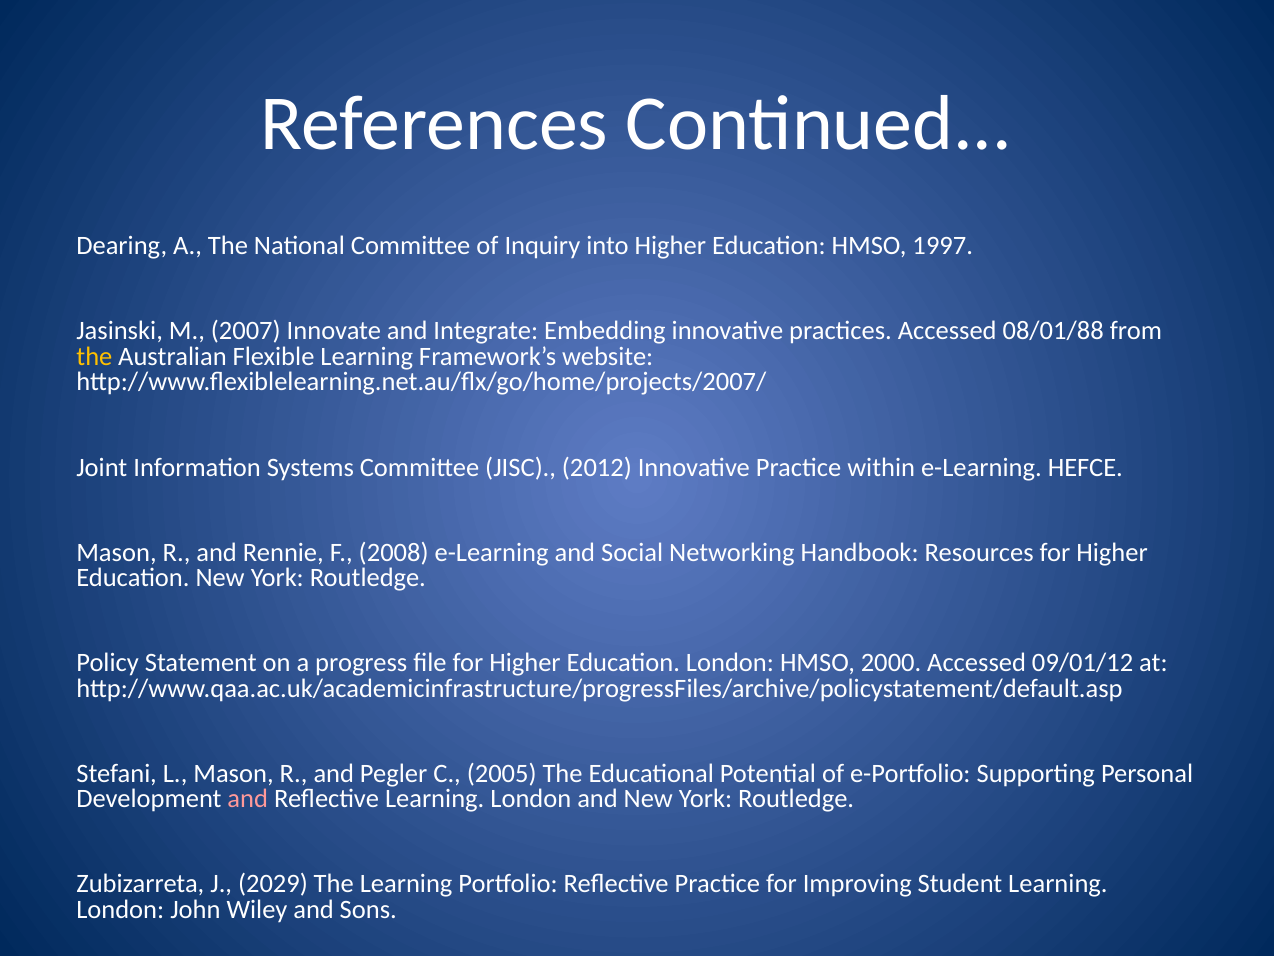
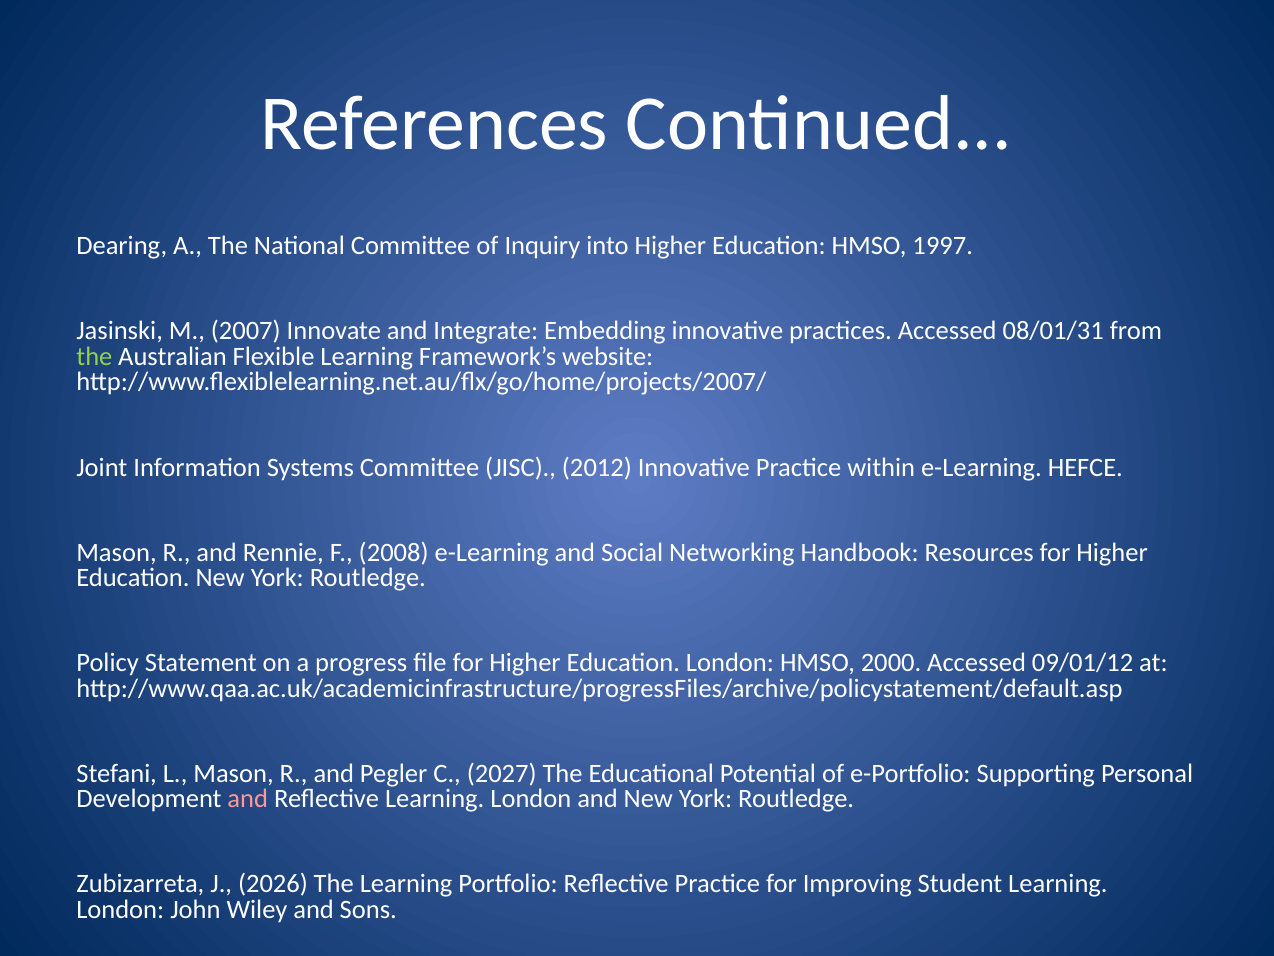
08/01/88: 08/01/88 -> 08/01/31
the at (94, 357) colour: yellow -> light green
2005: 2005 -> 2027
2029: 2029 -> 2026
